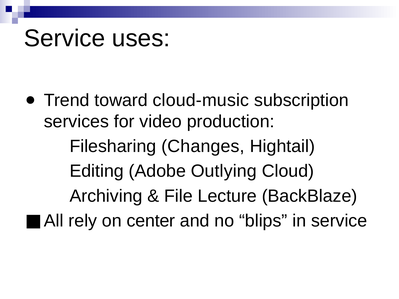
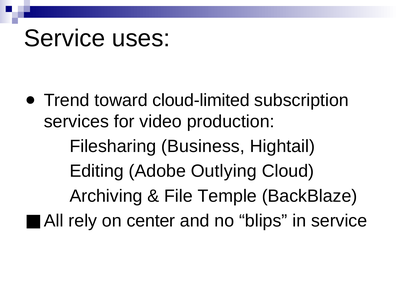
cloud-music: cloud-music -> cloud-limited
Changes: Changes -> Business
Lecture: Lecture -> Temple
